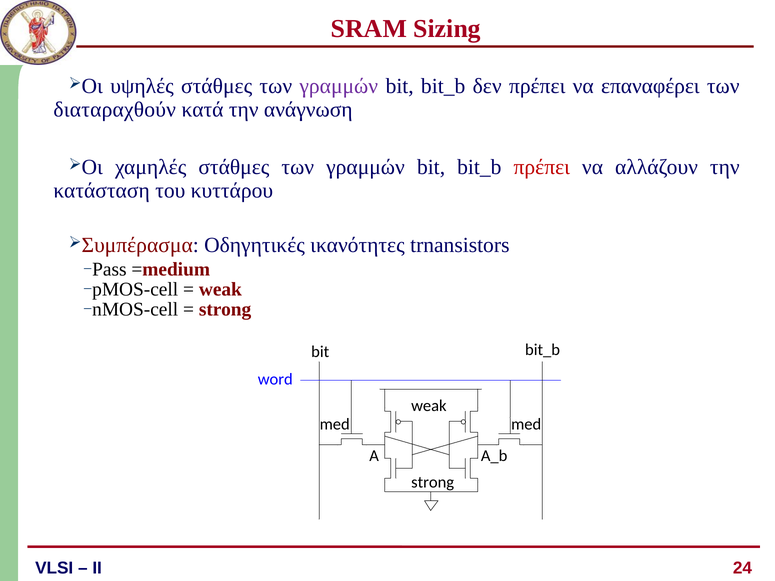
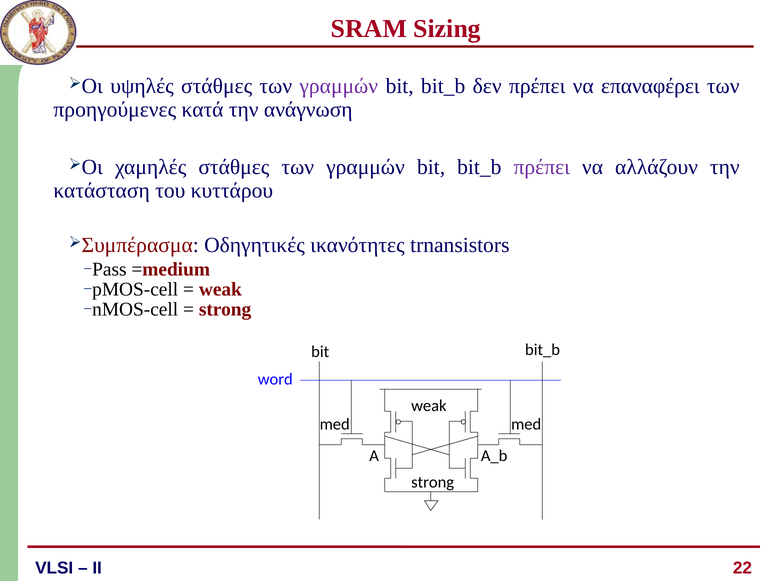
διαταραχθούν: διαταραχθούν -> προηγούμενες
πρέπει at (542, 167) colour: red -> purple
24: 24 -> 22
